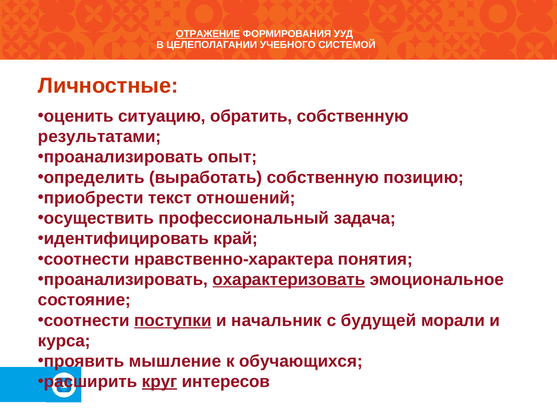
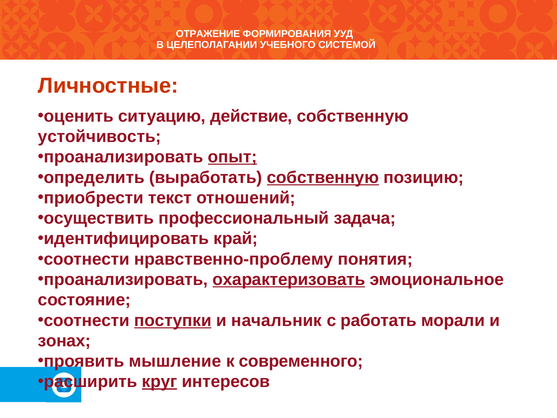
ОТРАЖЕНИЕ underline: present -> none
обратить: обратить -> действие
результатами: результатами -> устойчивость
опыт underline: none -> present
собственную at (323, 177) underline: none -> present
нравственно-характера: нравственно-характера -> нравственно-проблему
будущей: будущей -> работать
курса: курса -> зонах
обучающихся: обучающихся -> современного
